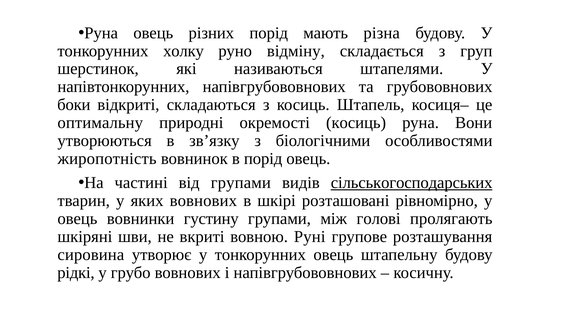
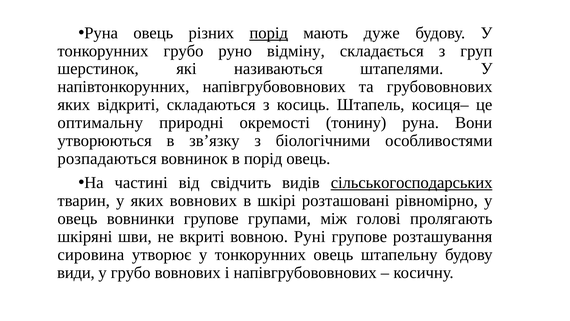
порід at (269, 33) underline: none -> present
різна: різна -> дуже
тонкорунних холку: холку -> грубо
боки at (74, 105): боки -> яких
окремості косиць: косиць -> тонину
жиропотність: жиропотність -> розпадаються
від групами: групами -> свідчить
вовнинки густину: густину -> групове
рідкі: рідкі -> види
